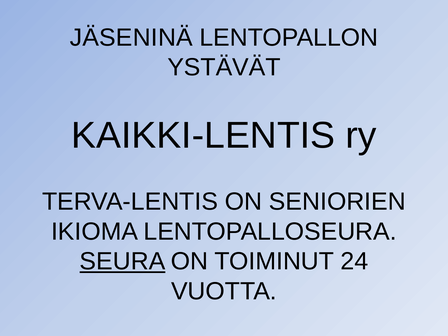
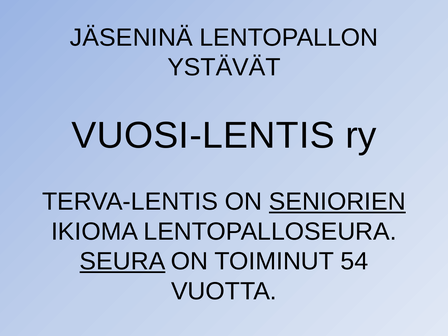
KAIKKI-LENTIS: KAIKKI-LENTIS -> VUOSI-LENTIS
SENIORIEN underline: none -> present
24: 24 -> 54
